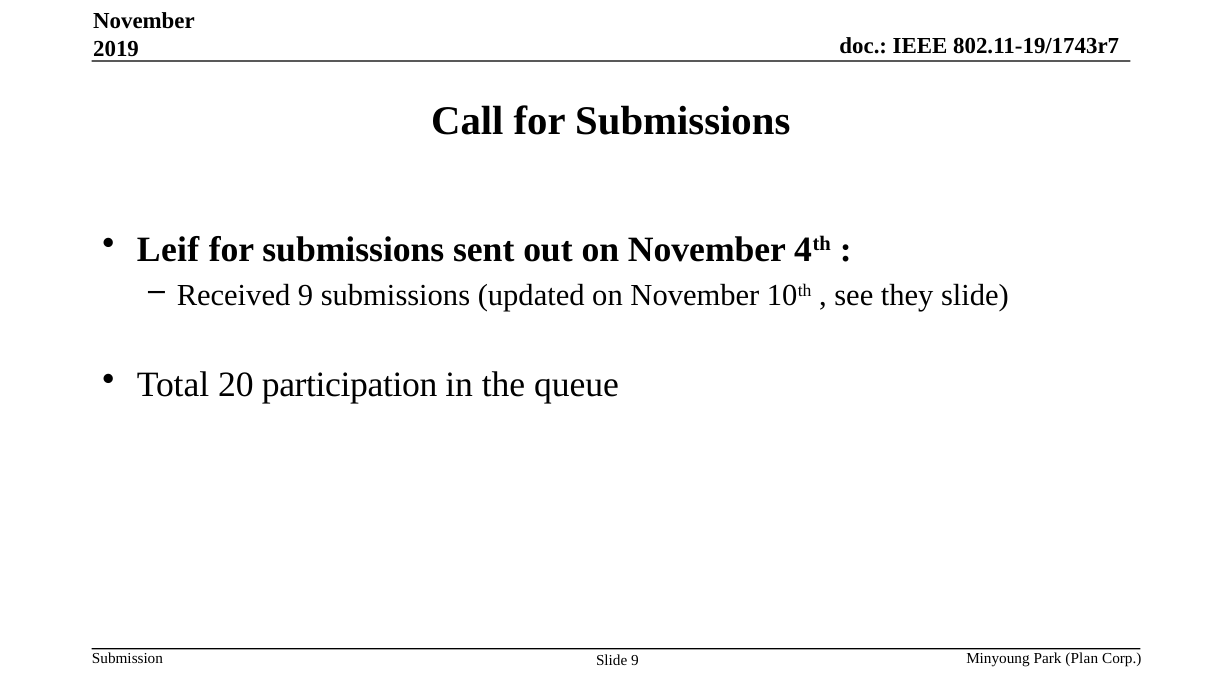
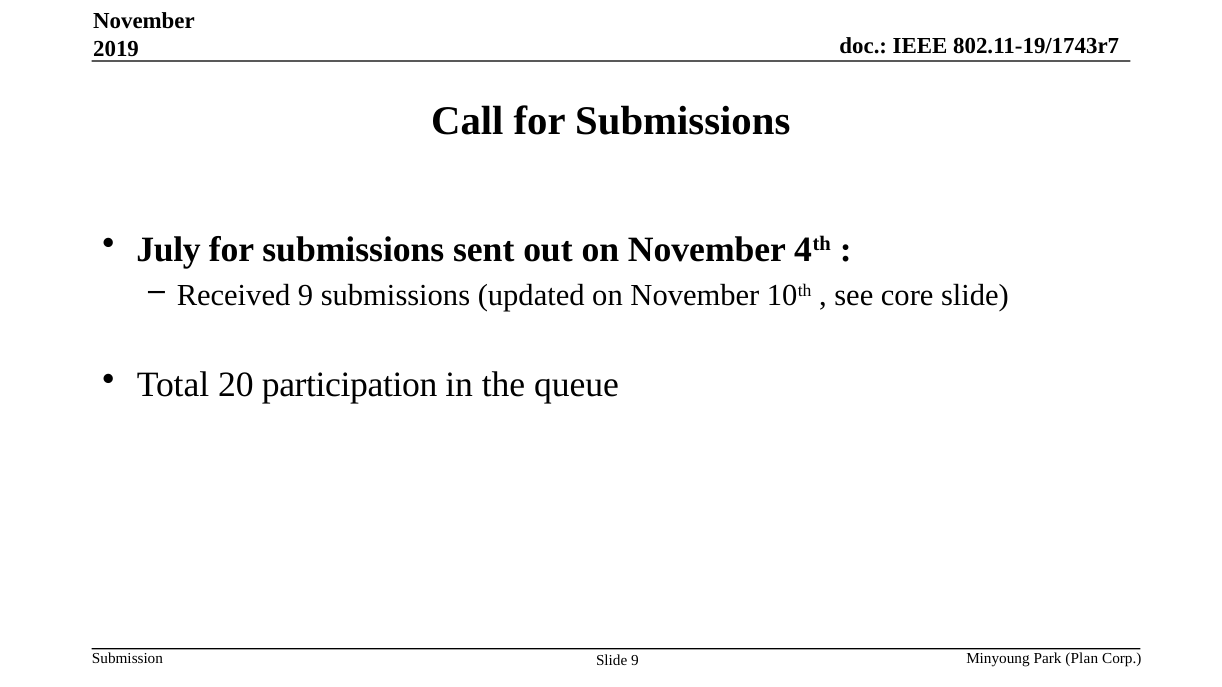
Leif: Leif -> July
they: they -> core
